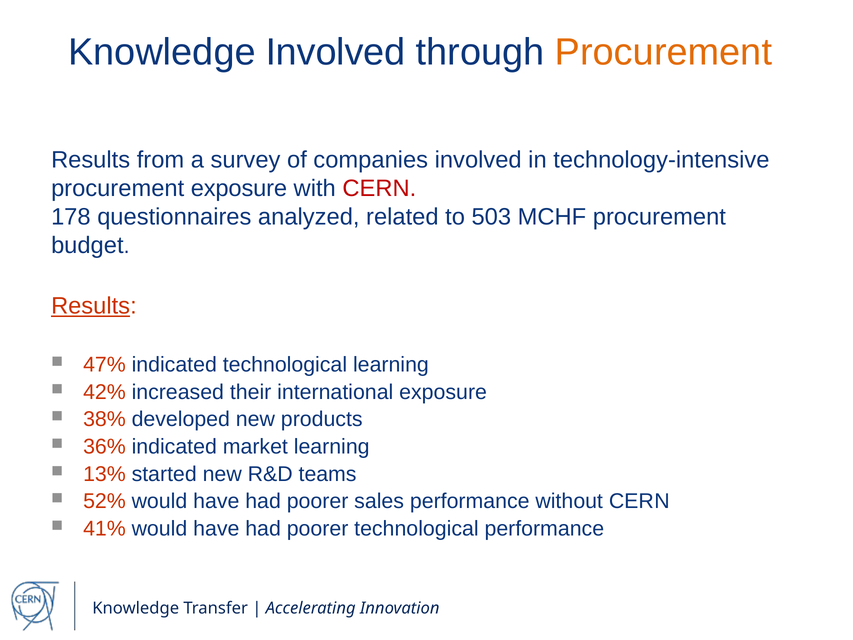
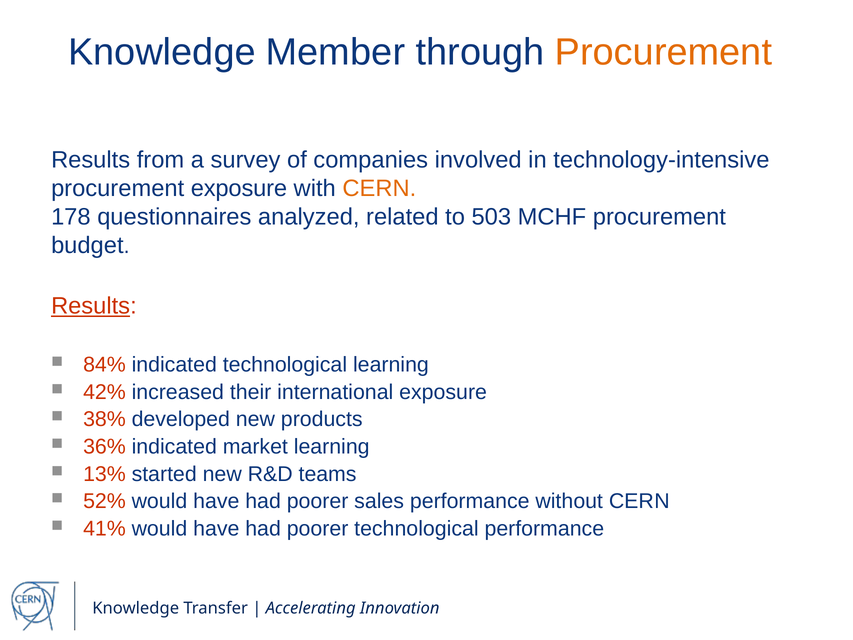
Knowledge Involved: Involved -> Member
CERN at (379, 188) colour: red -> orange
47%: 47% -> 84%
